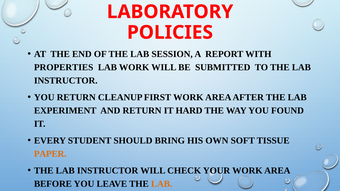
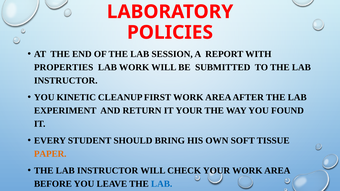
YOU RETURN: RETURN -> KINETIC
IT HARD: HARD -> YOUR
LAB at (162, 184) colour: orange -> blue
